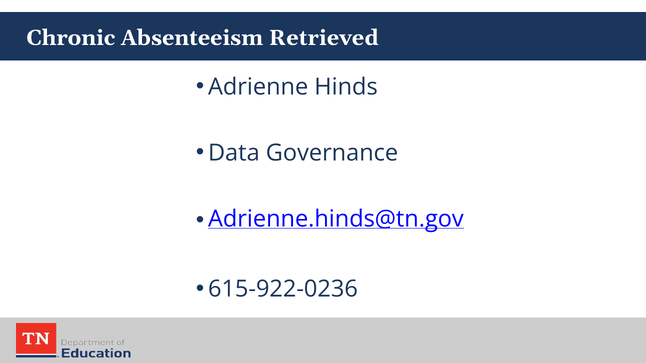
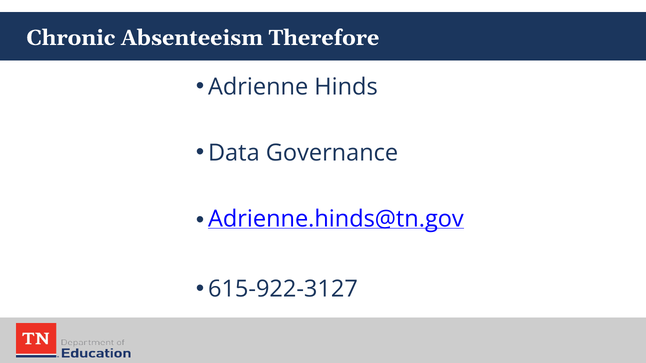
Retrieved: Retrieved -> Therefore
615-922-0236: 615-922-0236 -> 615-922-3127
